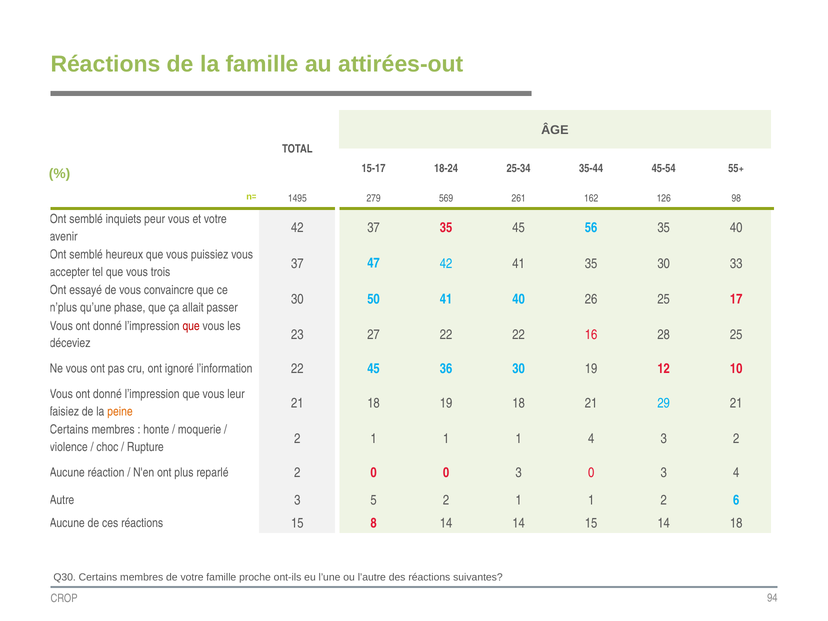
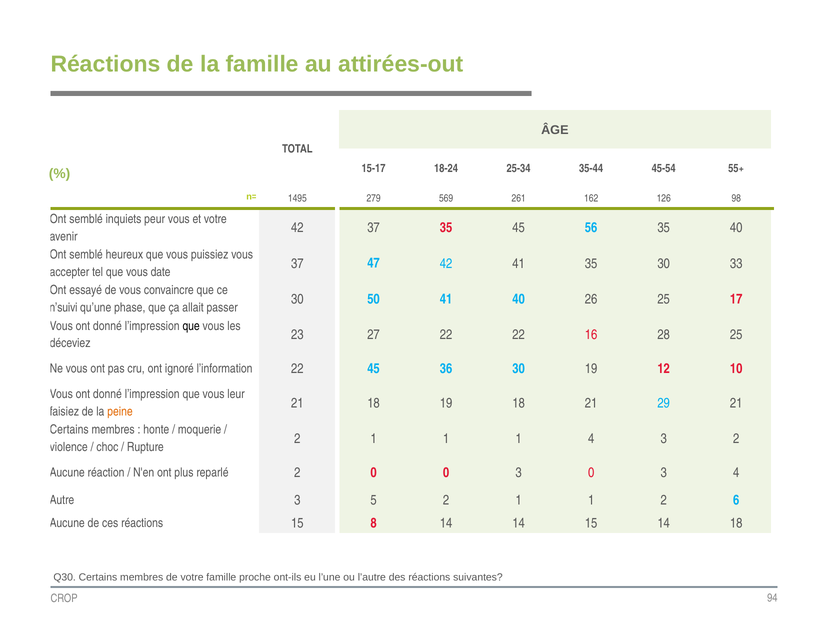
trois: trois -> date
n’plus: n’plus -> n’suivi
que at (191, 326) colour: red -> black
